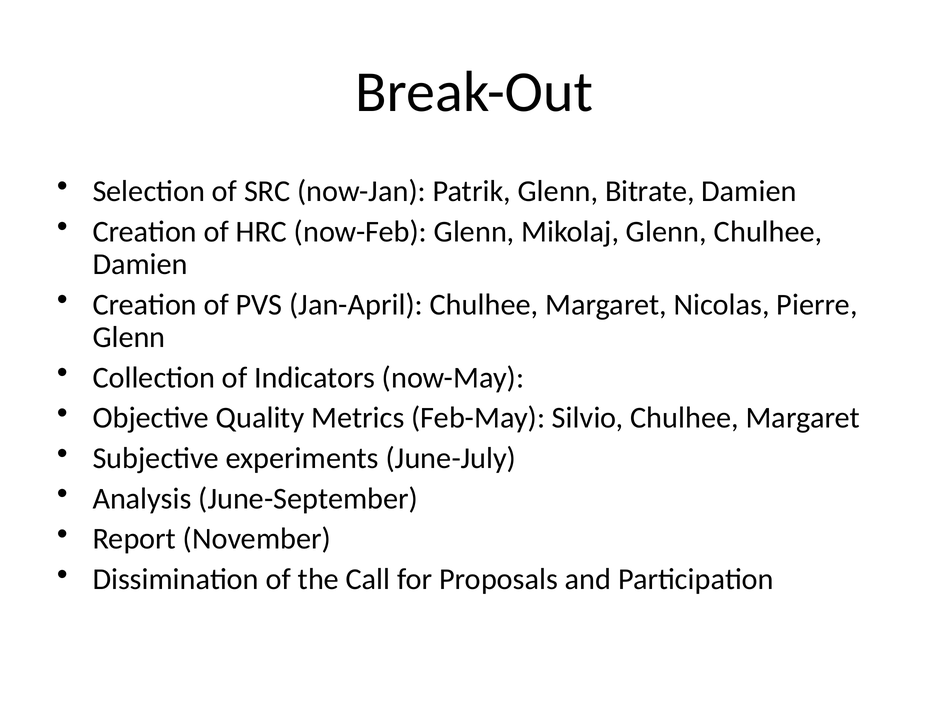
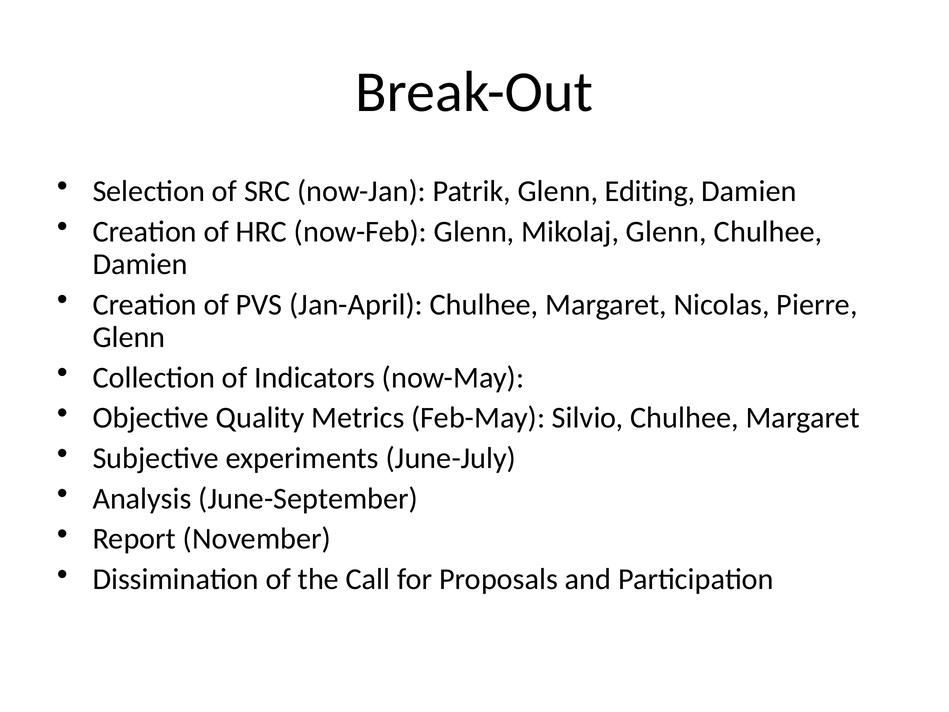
Bitrate: Bitrate -> Editing
